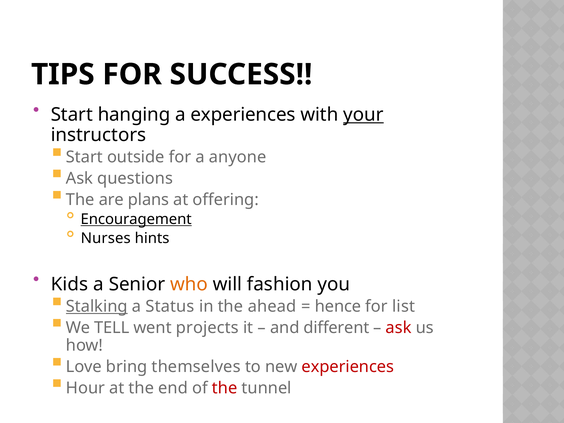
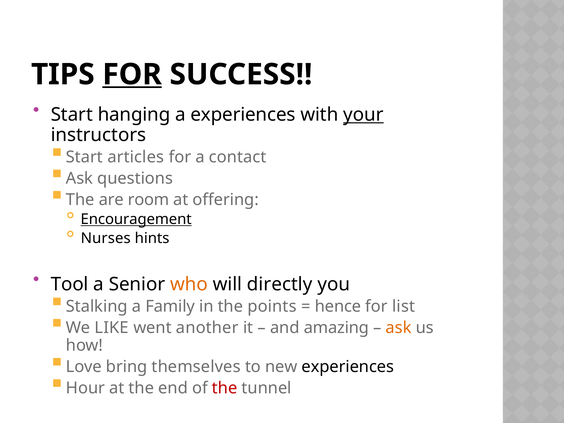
FOR at (132, 74) underline: none -> present
outside: outside -> articles
anyone: anyone -> contact
plans: plans -> room
Kids: Kids -> Tool
fashion: fashion -> directly
Stalking underline: present -> none
Status: Status -> Family
ahead: ahead -> points
TELL: TELL -> LIKE
projects: projects -> another
different: different -> amazing
ask at (399, 328) colour: red -> orange
experiences at (348, 367) colour: red -> black
